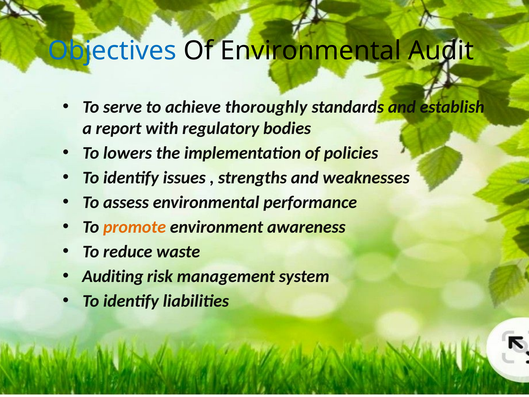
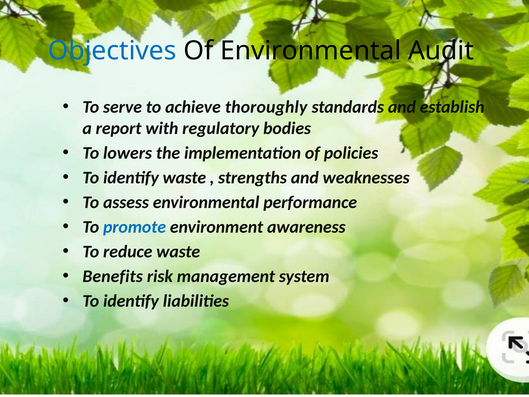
identify issues: issues -> waste
promote colour: orange -> blue
Auditing: Auditing -> Benefits
